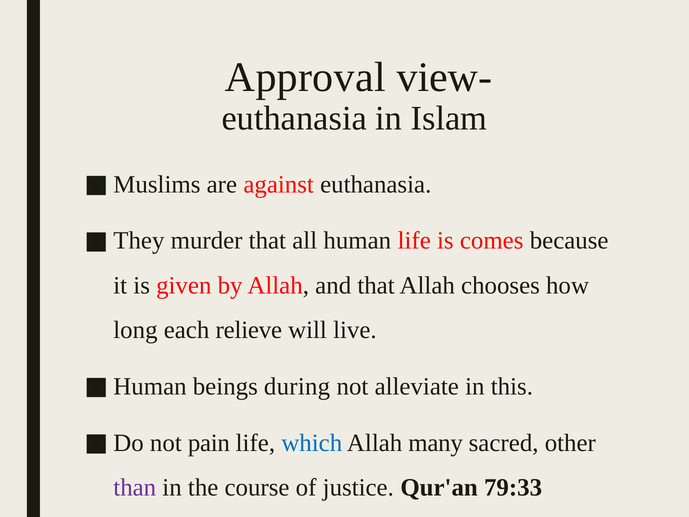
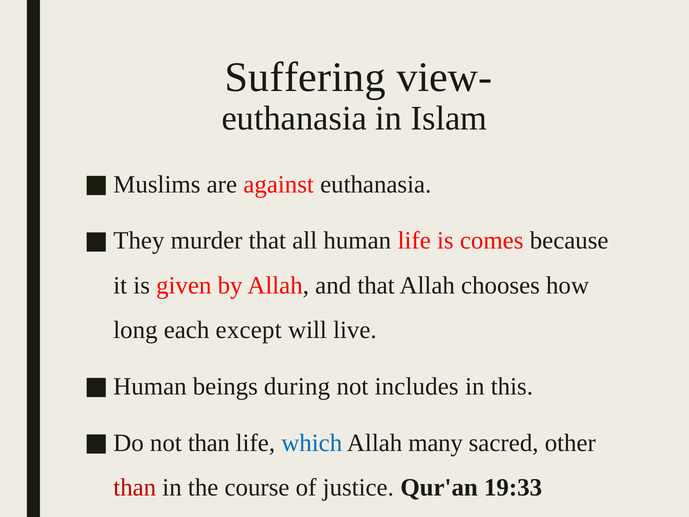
Approval: Approval -> Suffering
relieve: relieve -> except
alleviate: alleviate -> includes
not pain: pain -> than
than at (135, 487) colour: purple -> red
79:33: 79:33 -> 19:33
